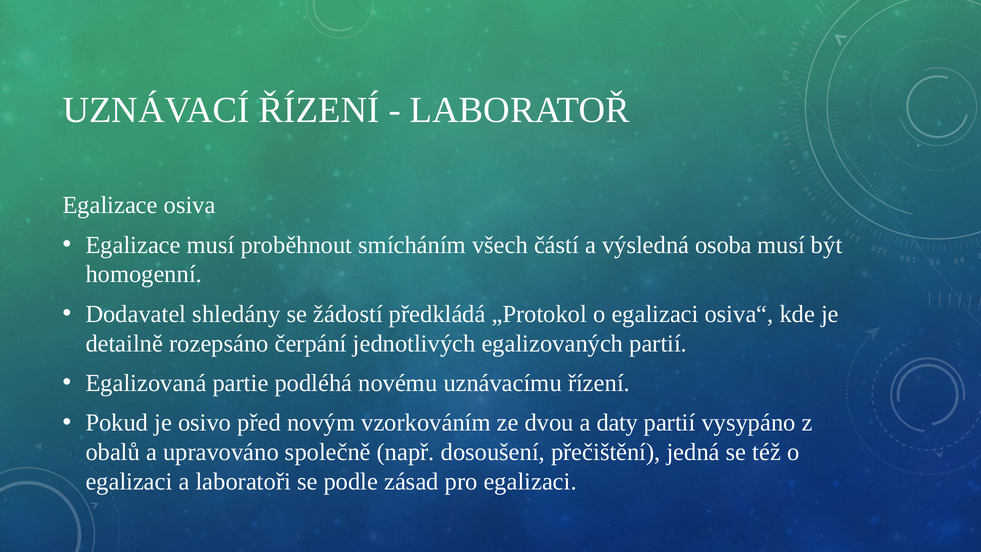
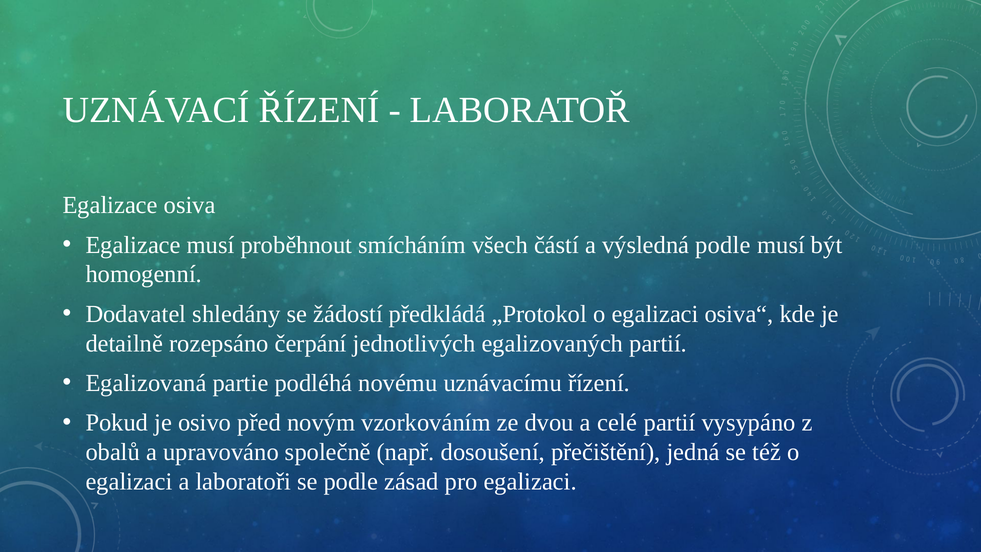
výsledná osoba: osoba -> podle
daty: daty -> celé
